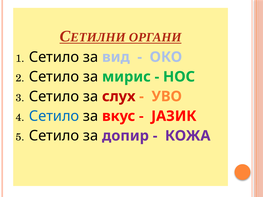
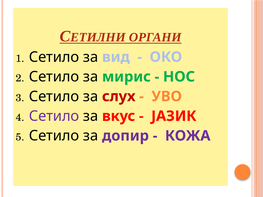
Сетило at (54, 116) colour: blue -> purple
